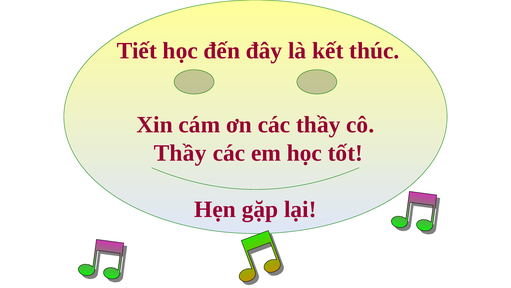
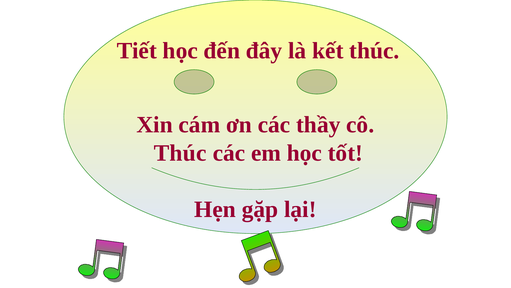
Thầy at (180, 153): Thầy -> Thúc
